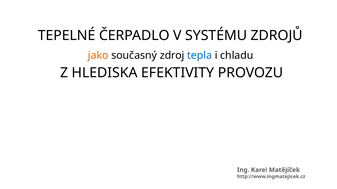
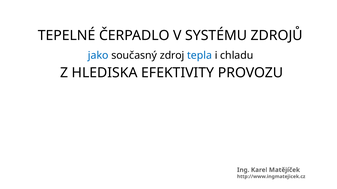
jako colour: orange -> blue
